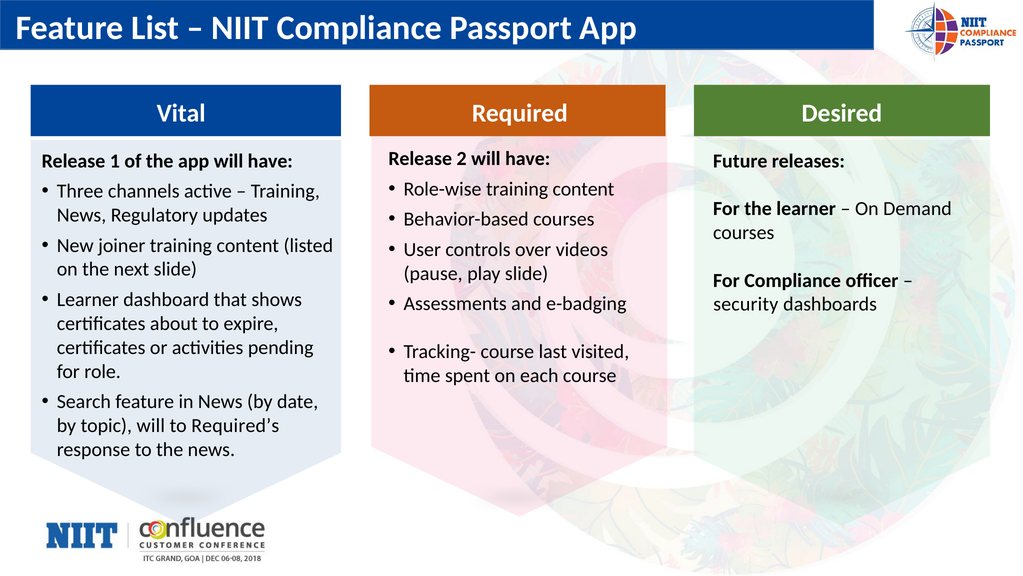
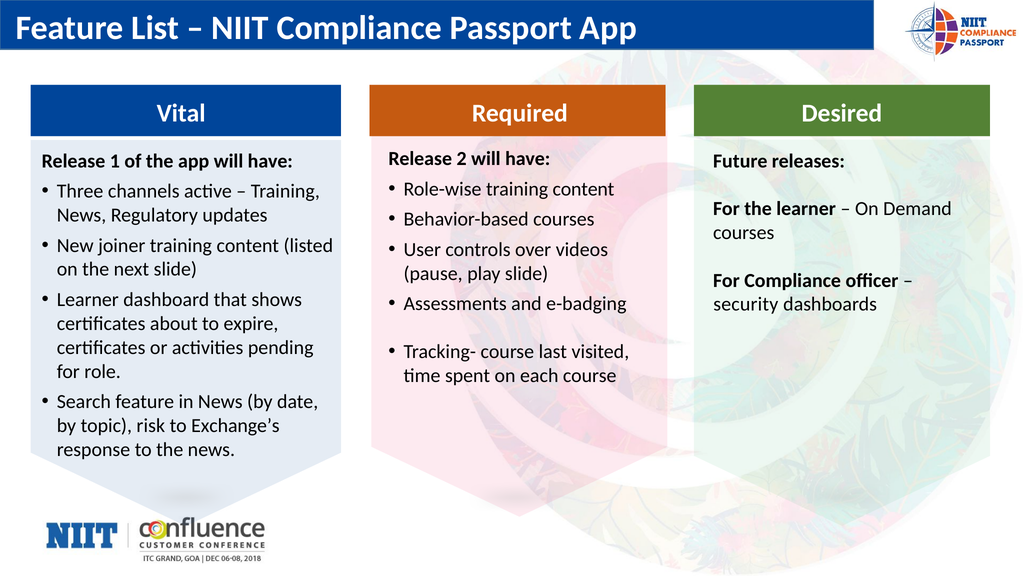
topic will: will -> risk
Required’s: Required’s -> Exchange’s
